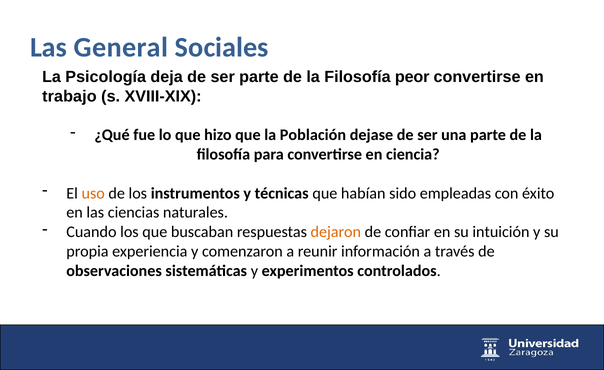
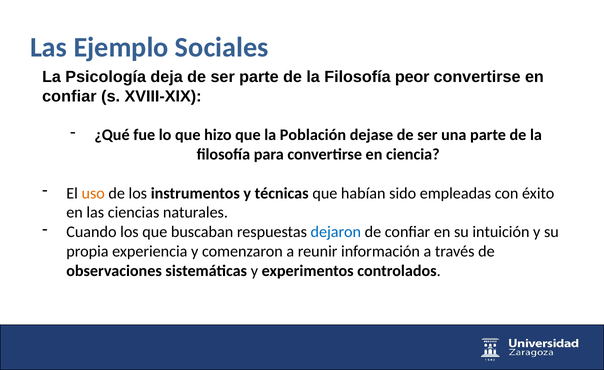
General: General -> Ejemplo
trabajo at (69, 96): trabajo -> confiar
dejaron colour: orange -> blue
